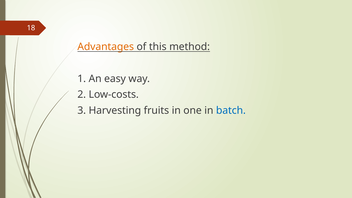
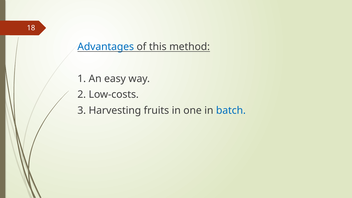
Advantages colour: orange -> blue
